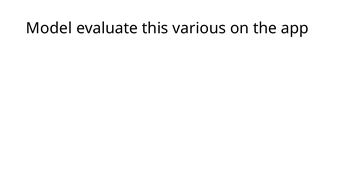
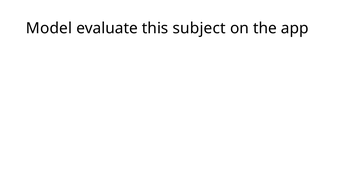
various: various -> subject
